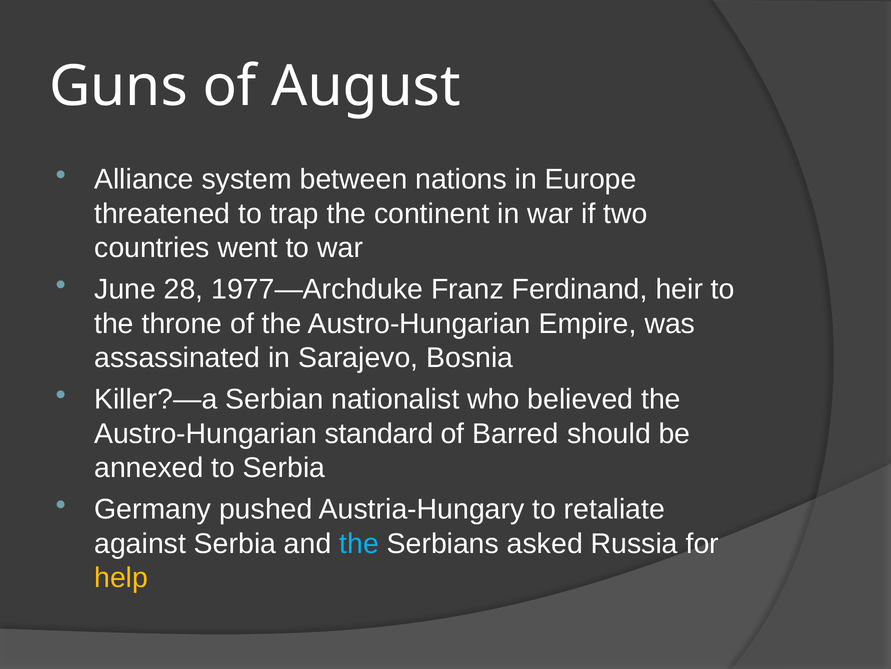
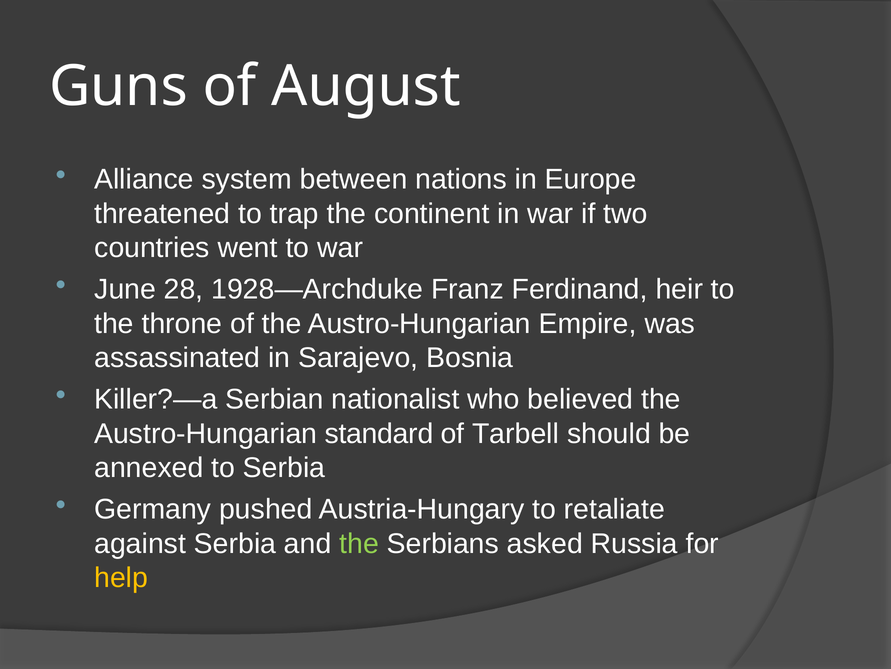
1977—Archduke: 1977—Archduke -> 1928—Archduke
Barred: Barred -> Tarbell
the at (359, 543) colour: light blue -> light green
